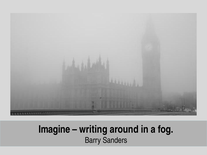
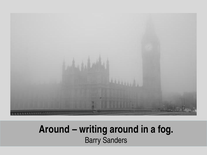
Imagine at (54, 130): Imagine -> Around
